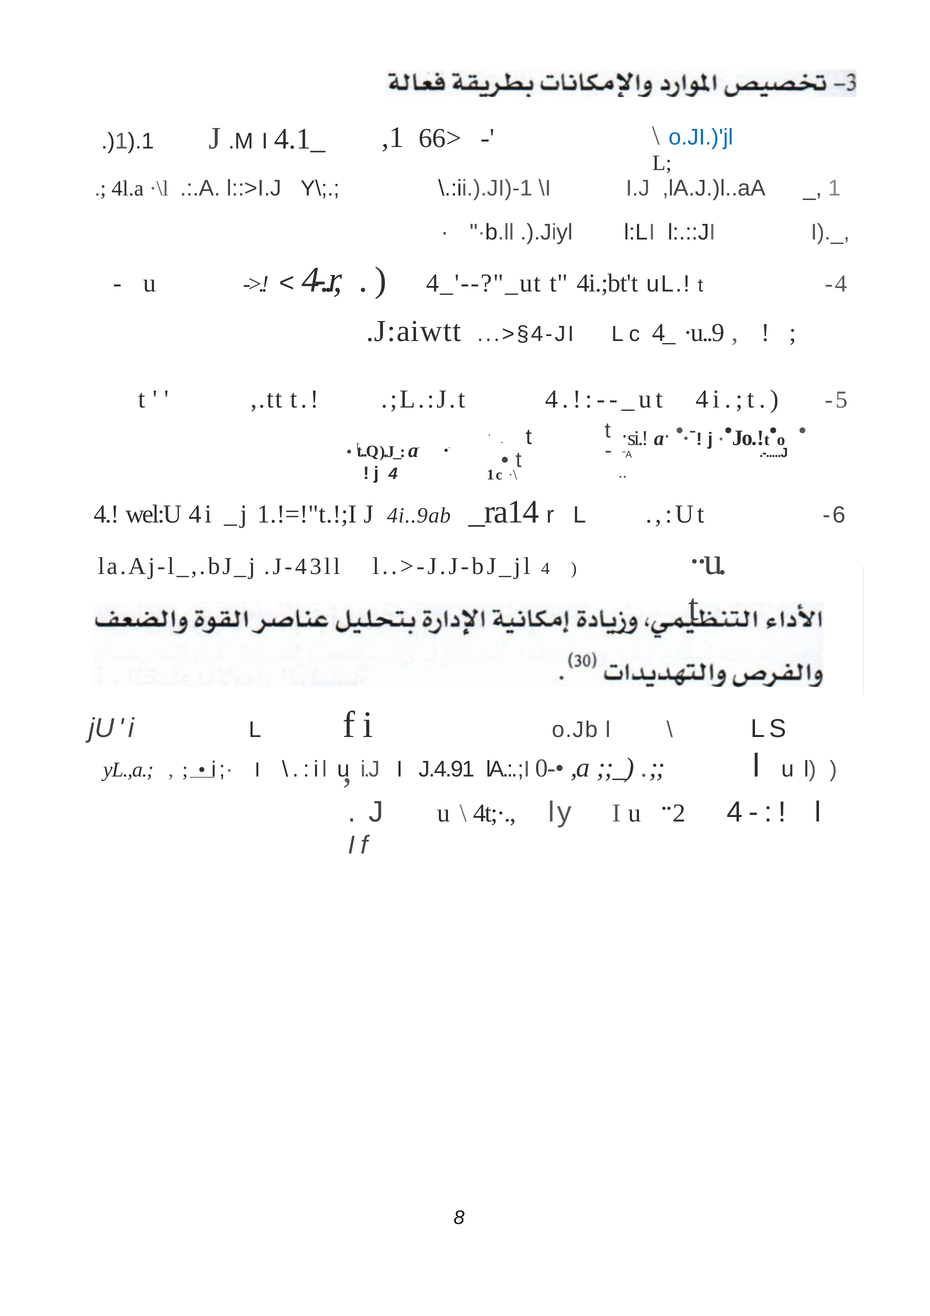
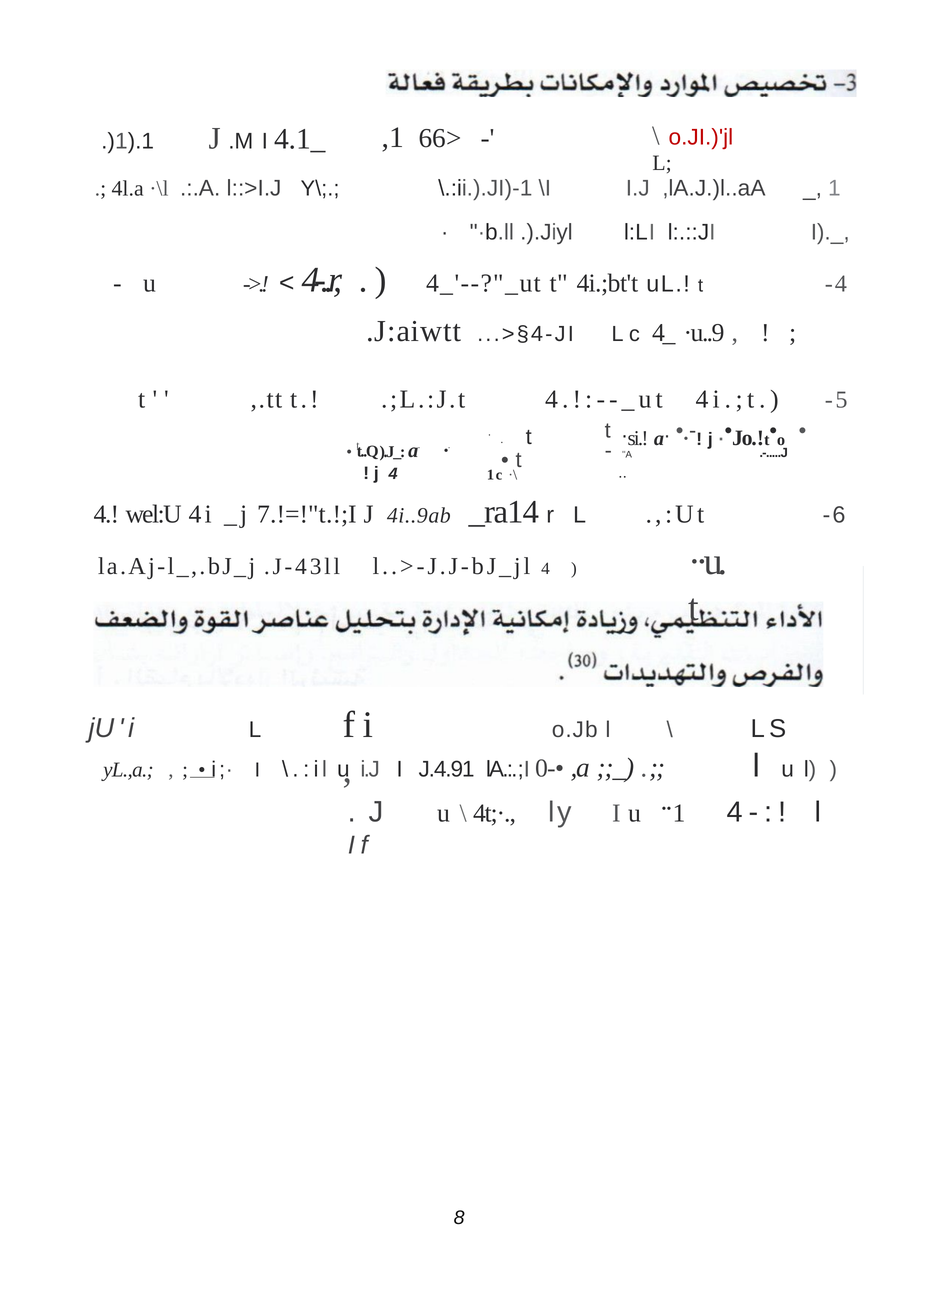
o.JI.)'jl colour: blue -> red
1.!=!"t.!;I: 1.!=!"t.!;I -> 7.!=!"t.!;I
u 2: 2 -> 1
